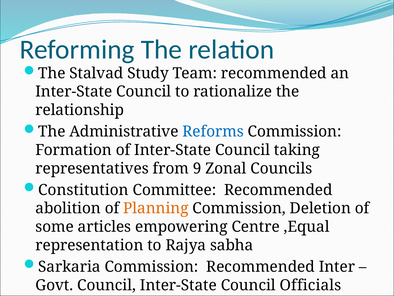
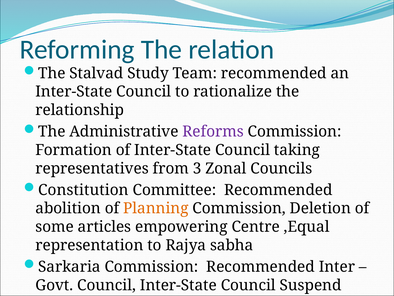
Reforms colour: blue -> purple
9: 9 -> 3
Officials: Officials -> Suspend
